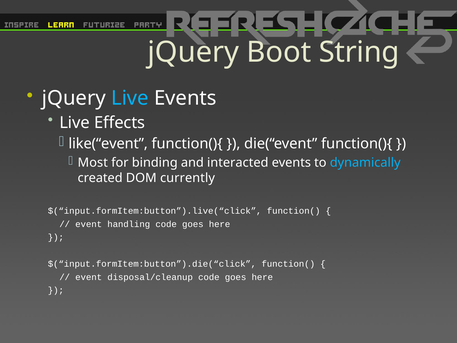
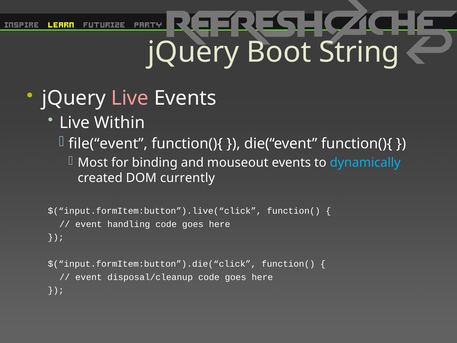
Live at (130, 98) colour: light blue -> pink
Effects: Effects -> Within
like(“event: like(“event -> file(“event
interacted: interacted -> mouseout
